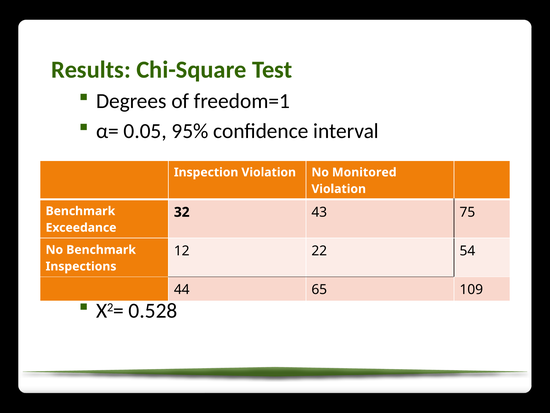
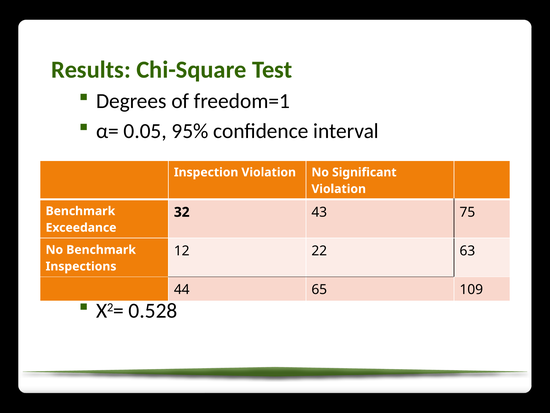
Monitored: Monitored -> Significant
54: 54 -> 63
